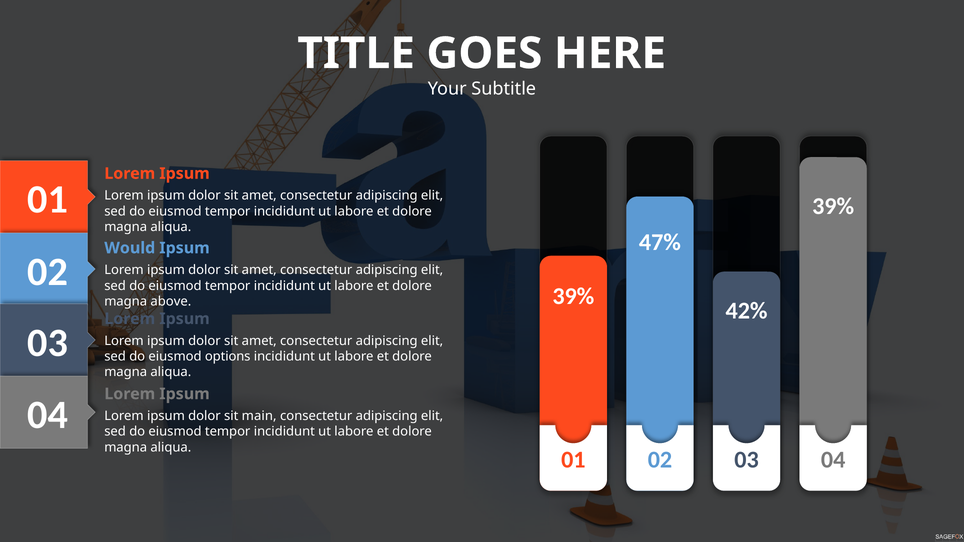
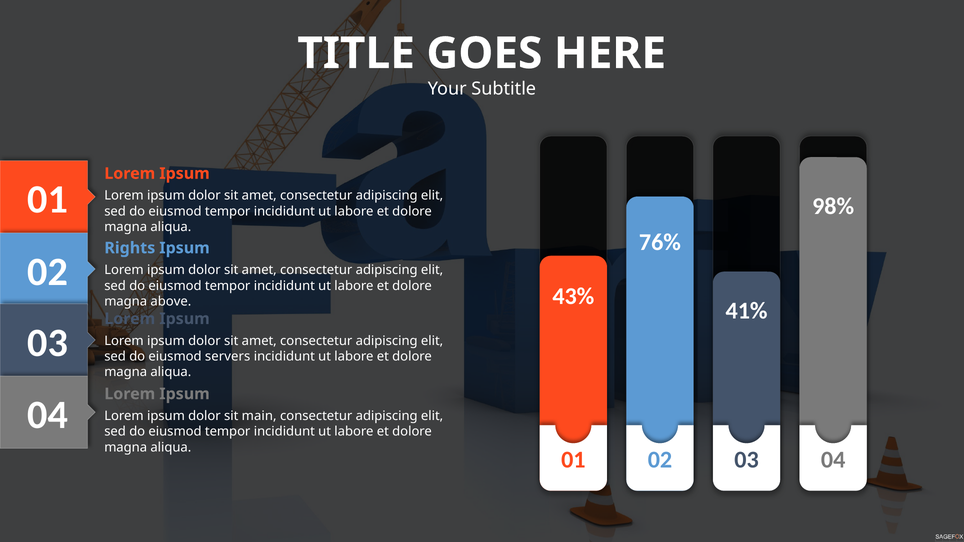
39% at (833, 206): 39% -> 98%
47%: 47% -> 76%
Would: Would -> Rights
39% at (573, 296): 39% -> 43%
42%: 42% -> 41%
options: options -> servers
